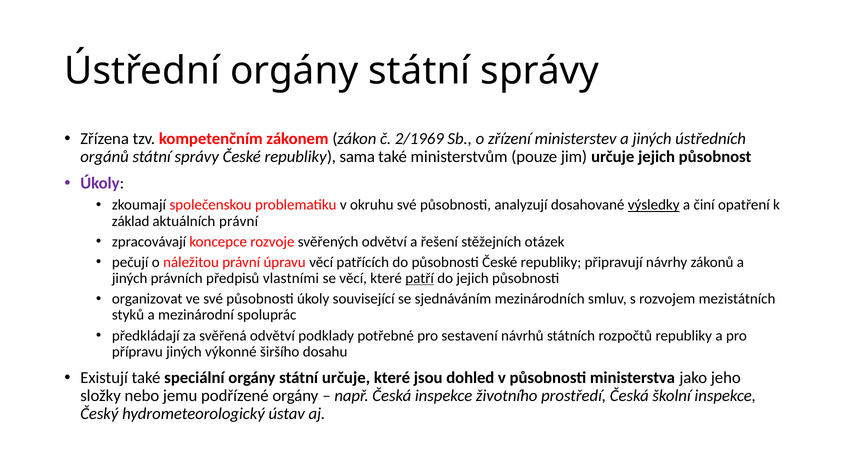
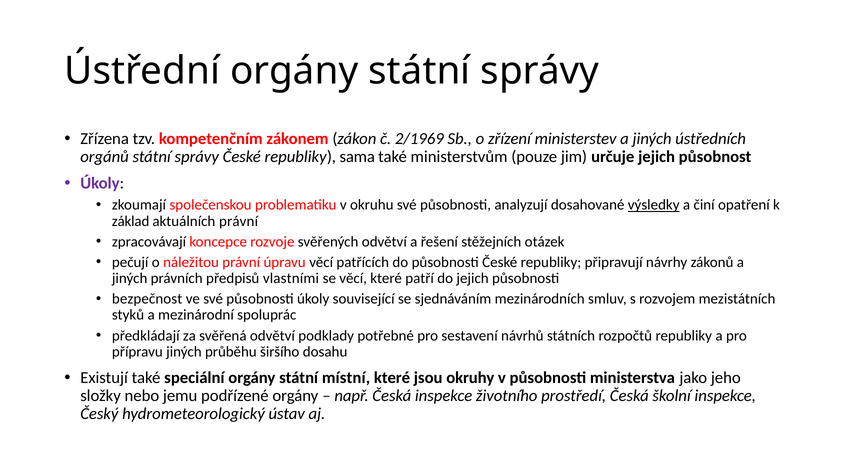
patří underline: present -> none
organizovat: organizovat -> bezpečnost
výkonné: výkonné -> průběhu
státní určuje: určuje -> místní
dohled: dohled -> okruhy
